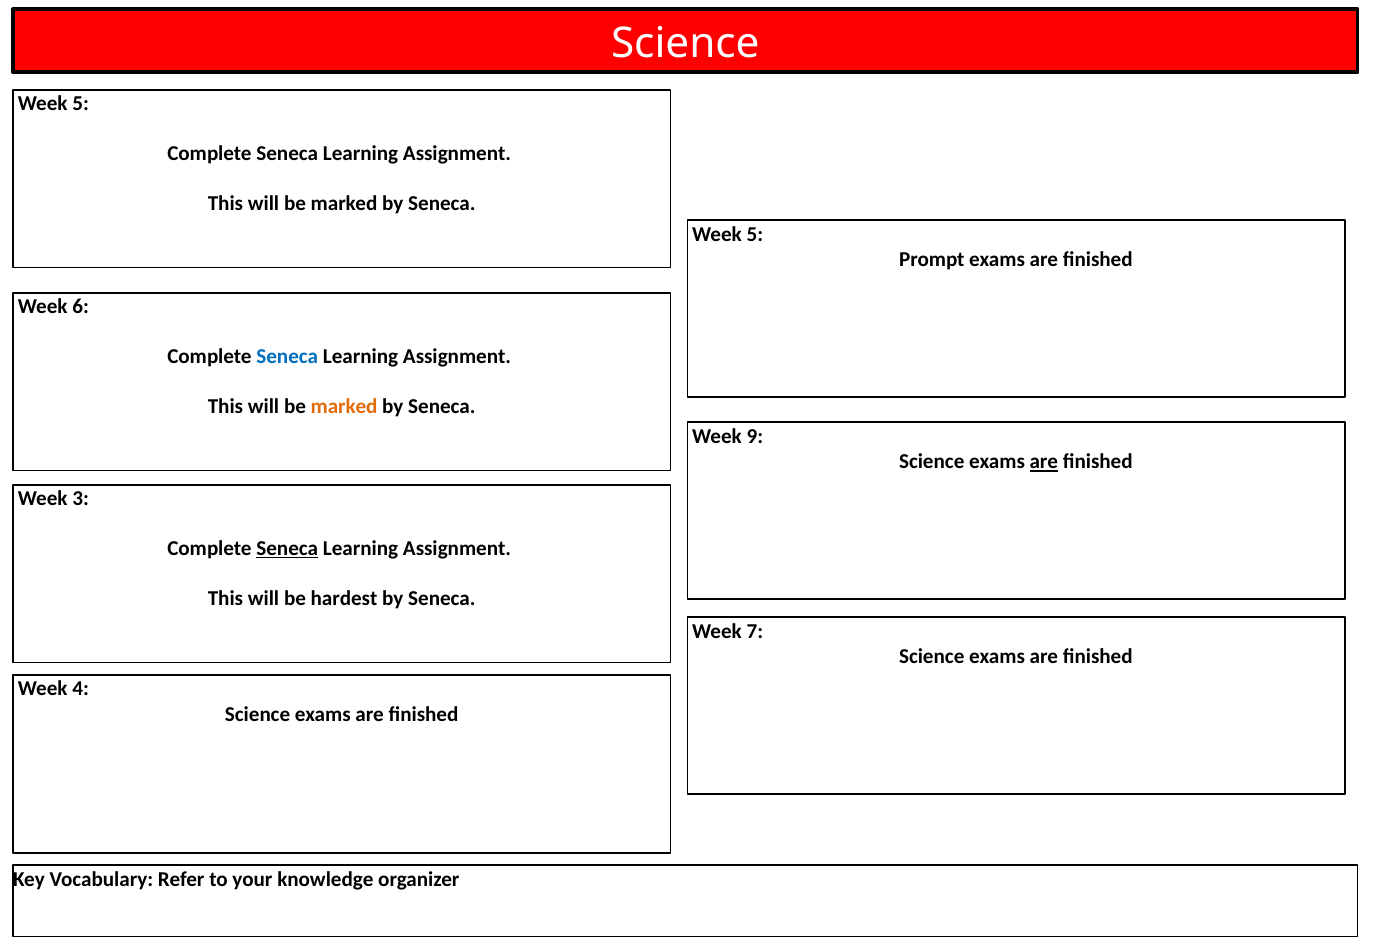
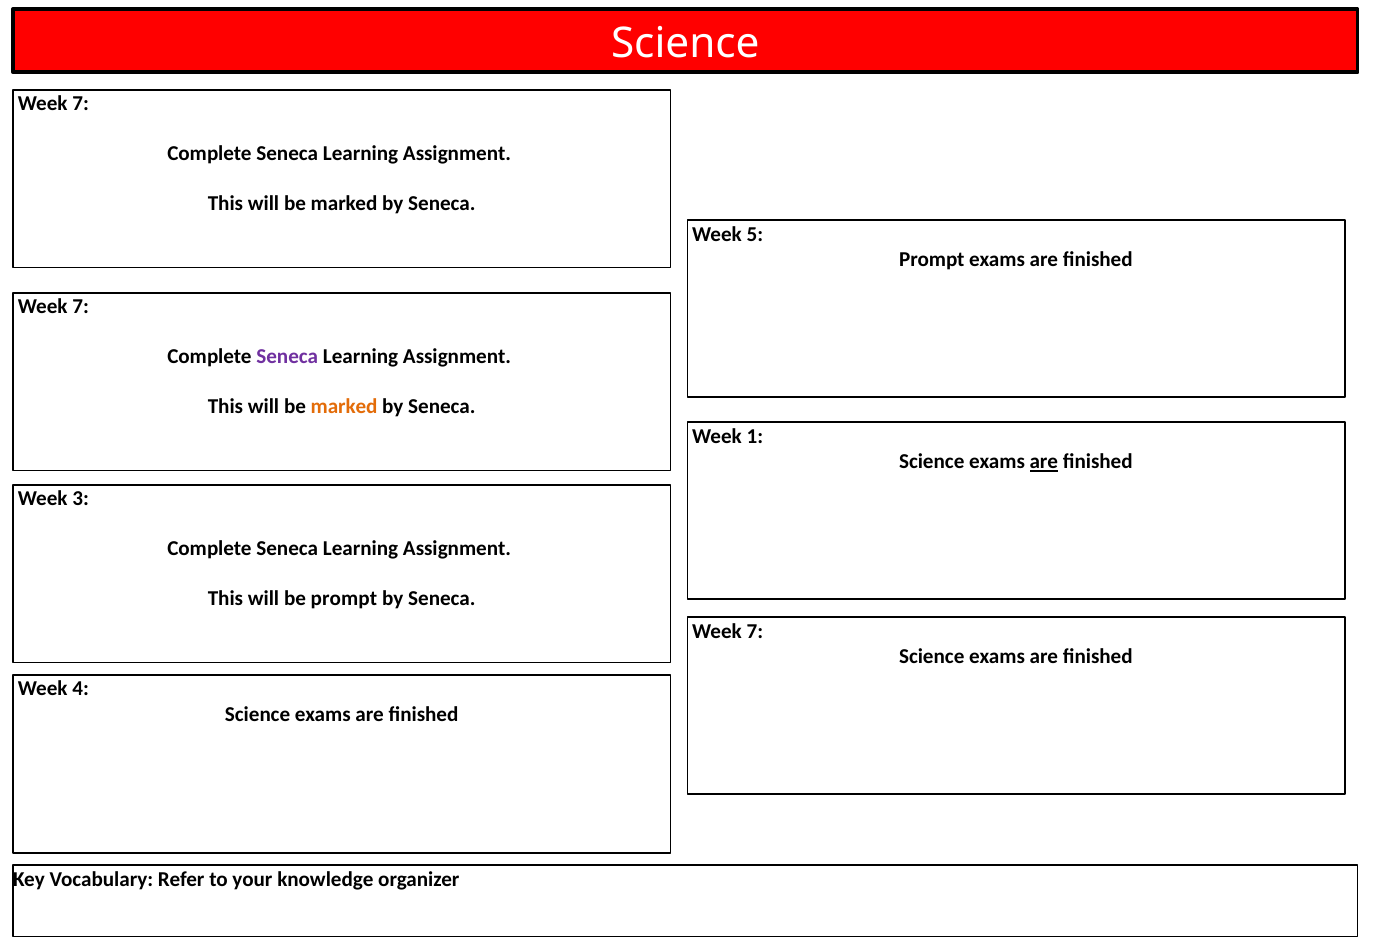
5 at (81, 104): 5 -> 7
6 at (81, 307): 6 -> 7
Seneca at (287, 357) colour: blue -> purple
9: 9 -> 1
Seneca at (287, 549) underline: present -> none
be hardest: hardest -> prompt
